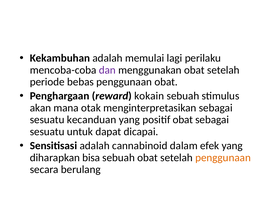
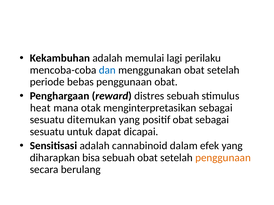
dan colour: purple -> blue
kokain: kokain -> distres
akan: akan -> heat
kecanduan: kecanduan -> ditemukan
